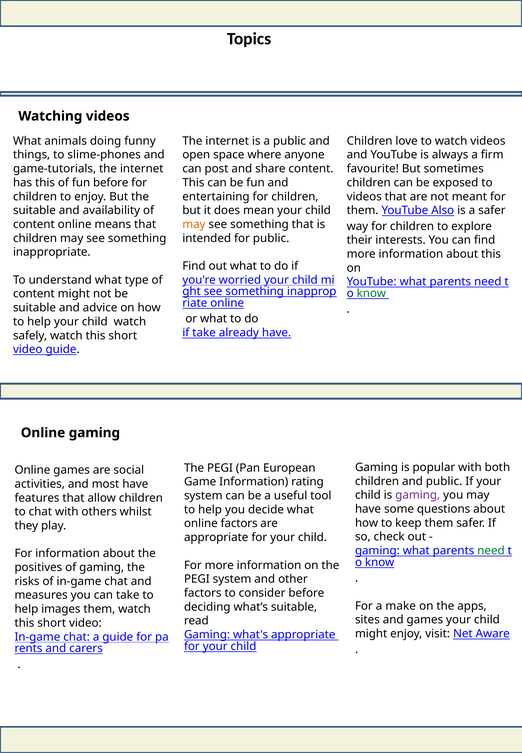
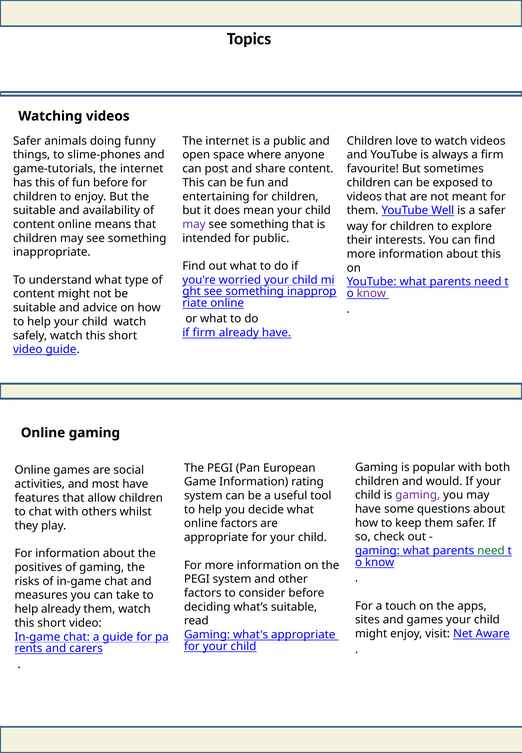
What at (27, 141): What -> Safer
Also: Also -> Well
may at (194, 225) colour: orange -> purple
know at (371, 294) colour: green -> purple
if take: take -> firm
and public: public -> would
make: make -> touch
help images: images -> already
